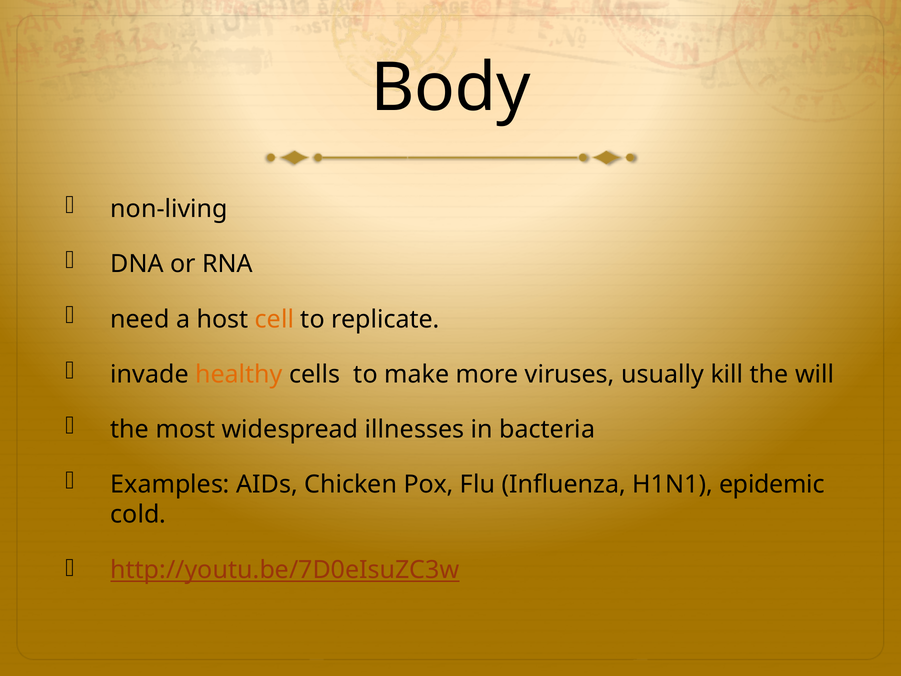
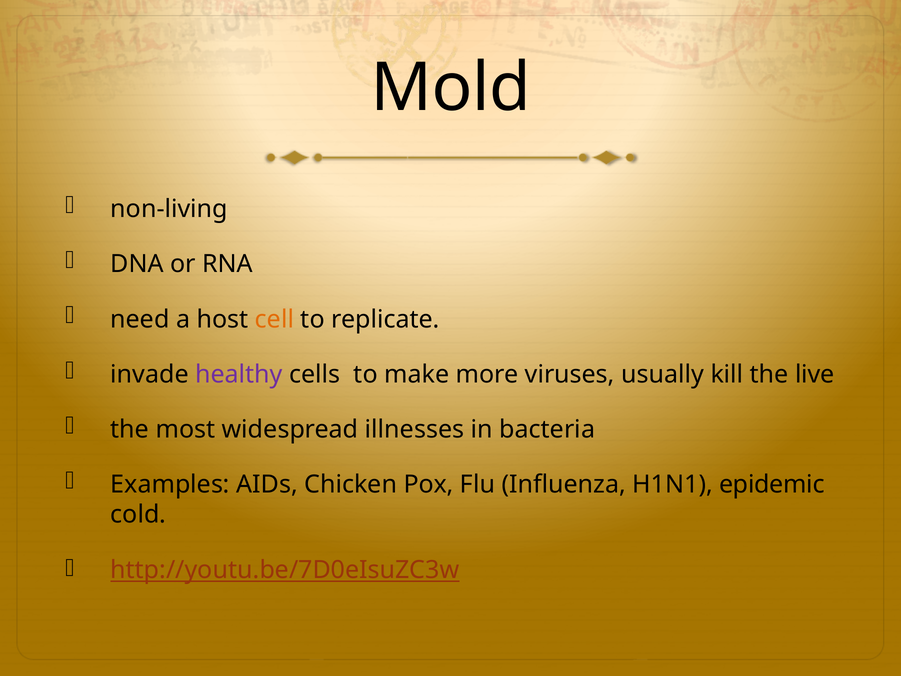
Body: Body -> Mold
healthy colour: orange -> purple
will: will -> live
